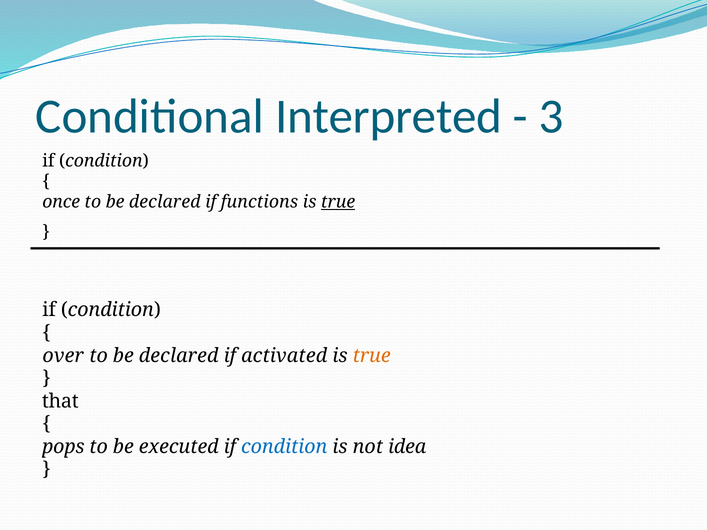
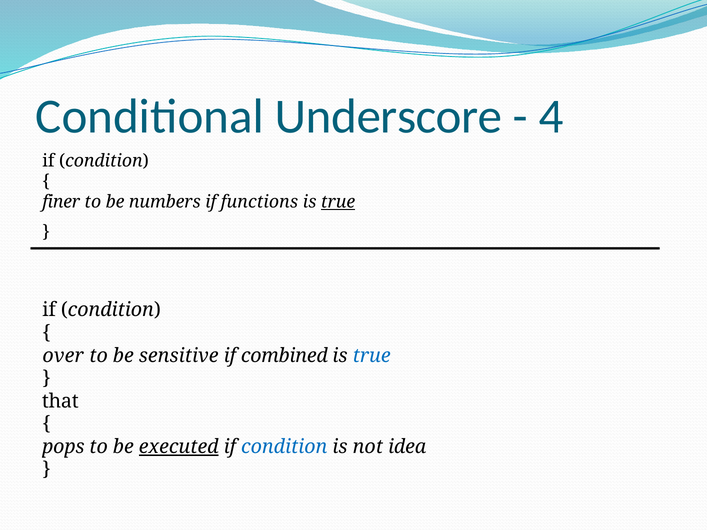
Interpreted: Interpreted -> Underscore
3: 3 -> 4
once: once -> finer
declared at (165, 202): declared -> numbers
declared at (179, 356): declared -> sensitive
activated: activated -> combined
true at (372, 356) colour: orange -> blue
executed underline: none -> present
